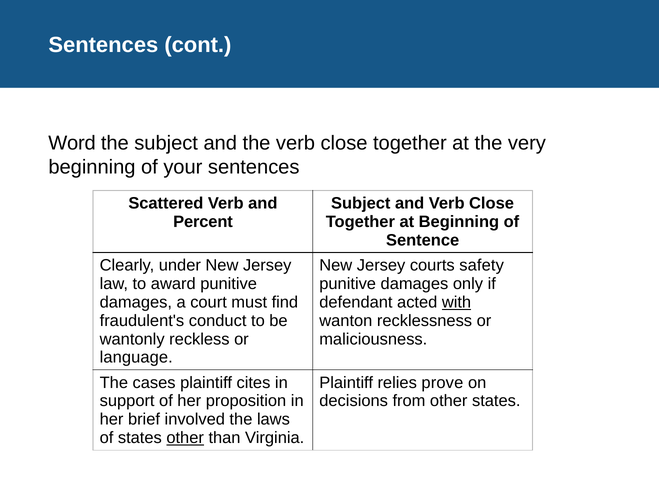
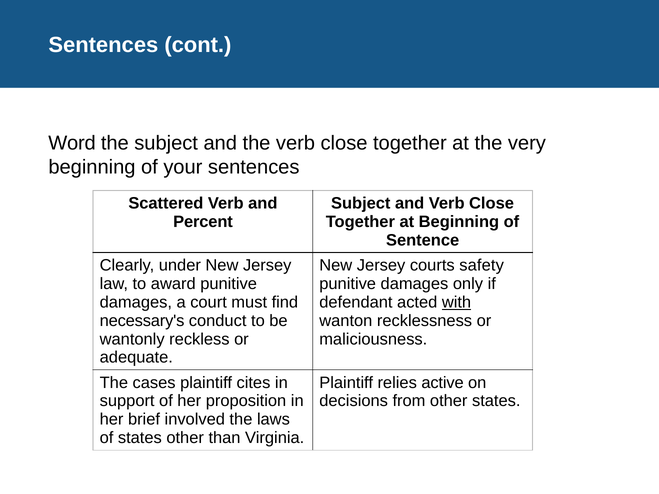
fraudulent's: fraudulent's -> necessary's
language: language -> adequate
prove: prove -> active
other at (185, 438) underline: present -> none
